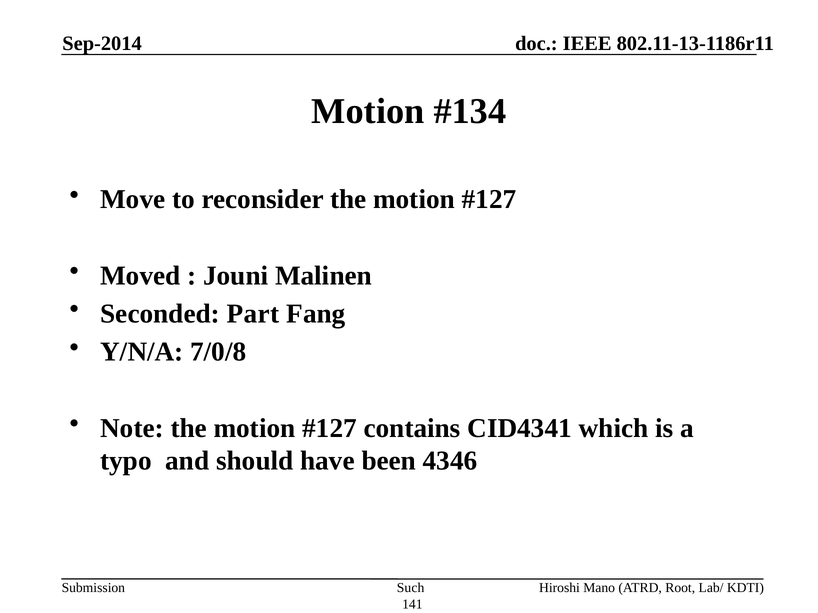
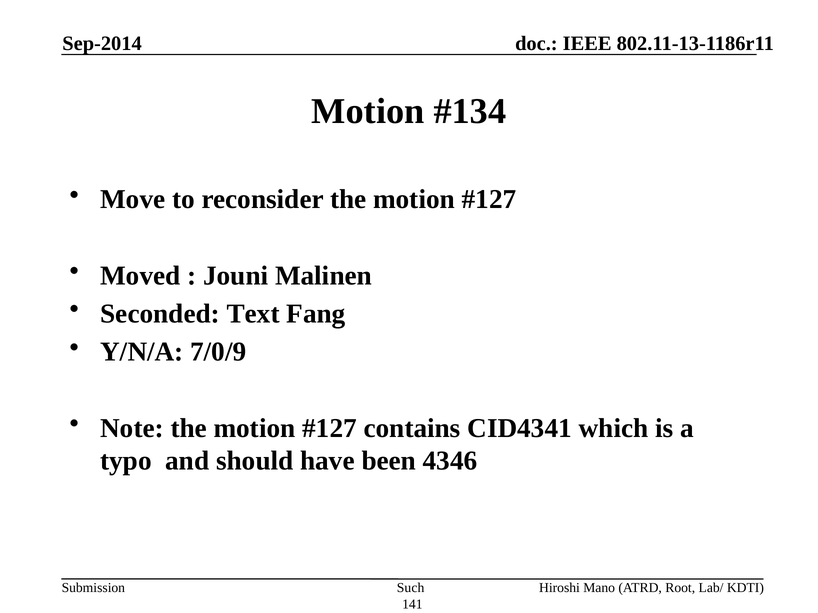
Part: Part -> Text
7/0/8: 7/0/8 -> 7/0/9
